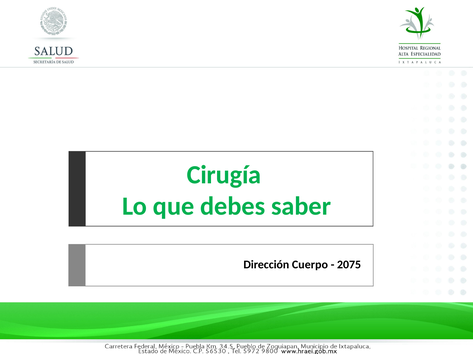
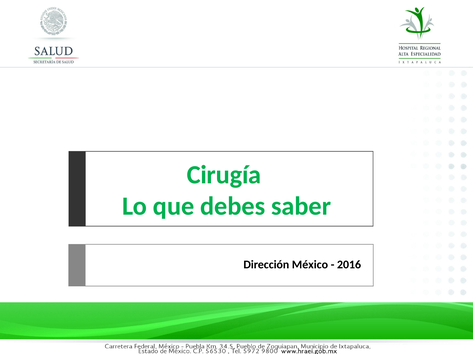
Cuerpo: Cuerpo -> México
2075: 2075 -> 2016
